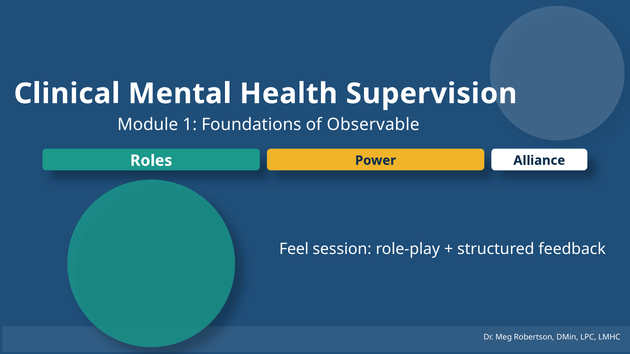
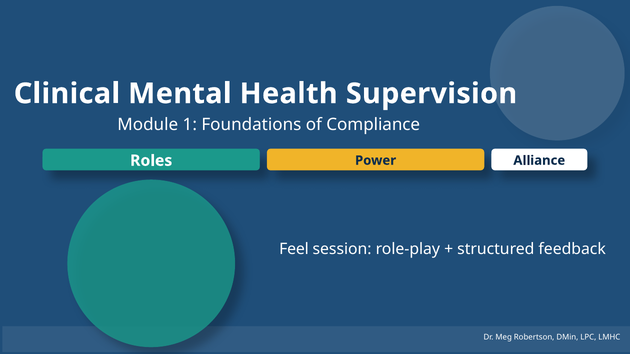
Observable: Observable -> Compliance
